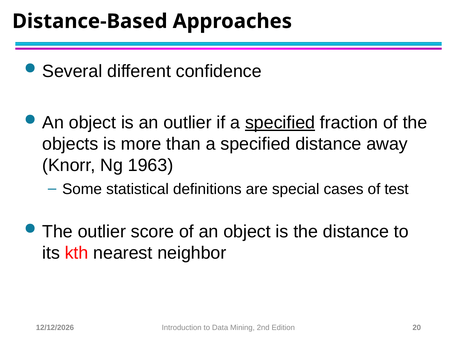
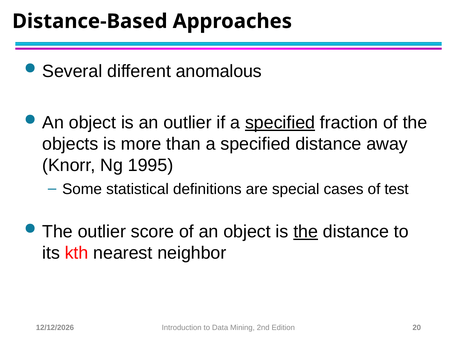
confidence: confidence -> anomalous
1963: 1963 -> 1995
the at (306, 232) underline: none -> present
